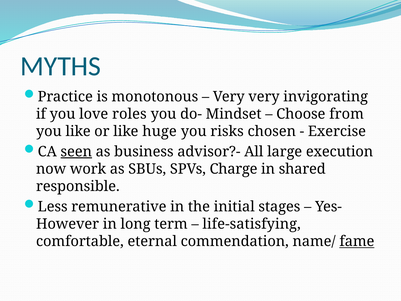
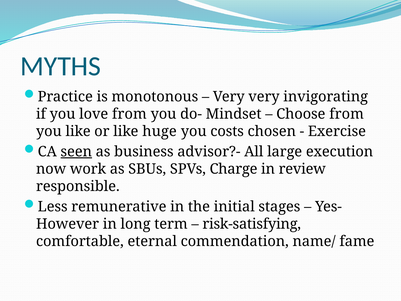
love roles: roles -> from
risks: risks -> costs
shared: shared -> review
life-satisfying: life-satisfying -> risk-satisfying
fame underline: present -> none
